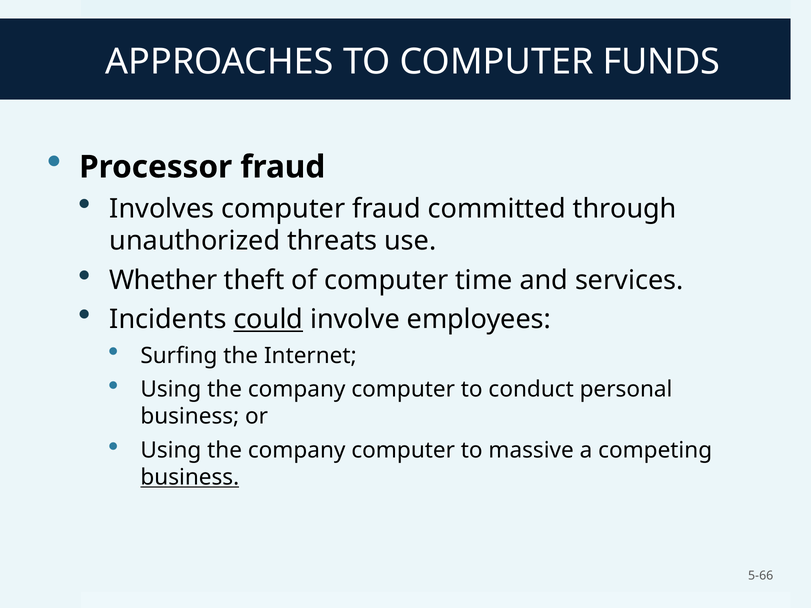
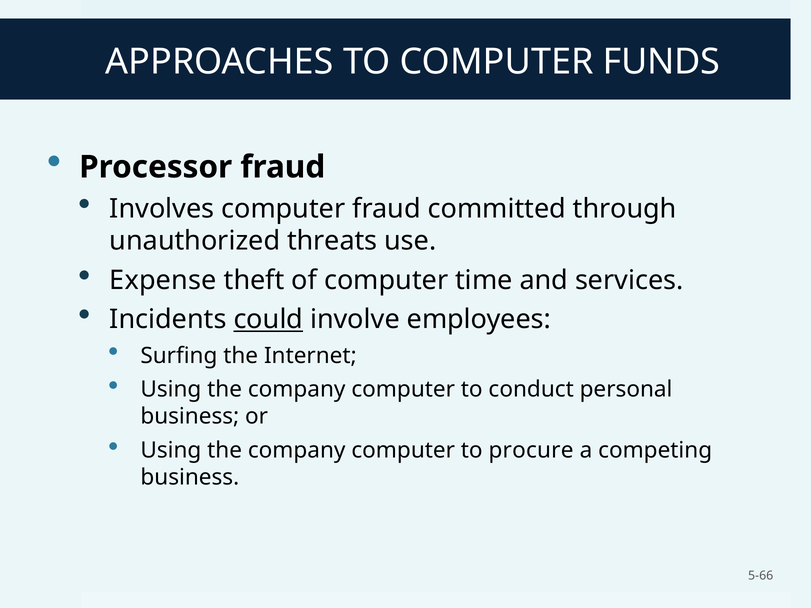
Whether: Whether -> Expense
massive: massive -> procure
business at (190, 478) underline: present -> none
